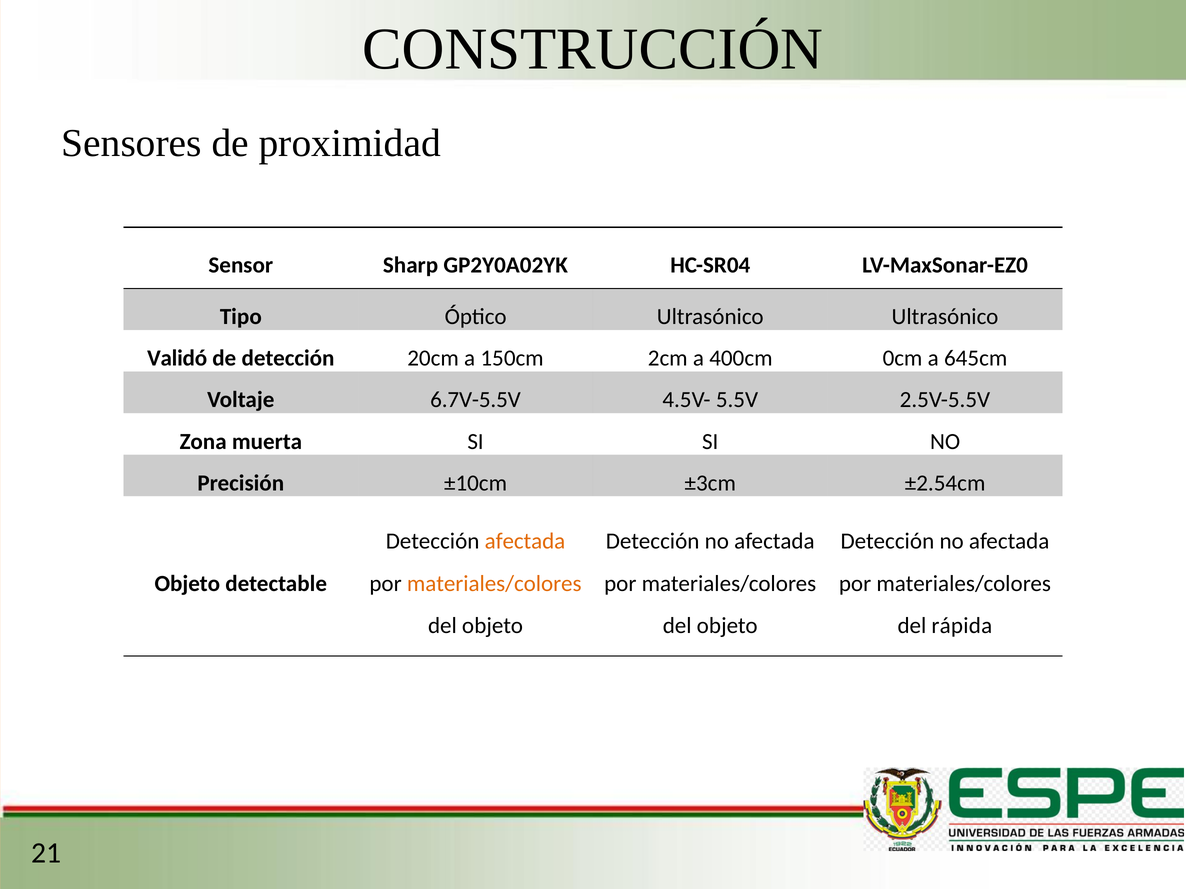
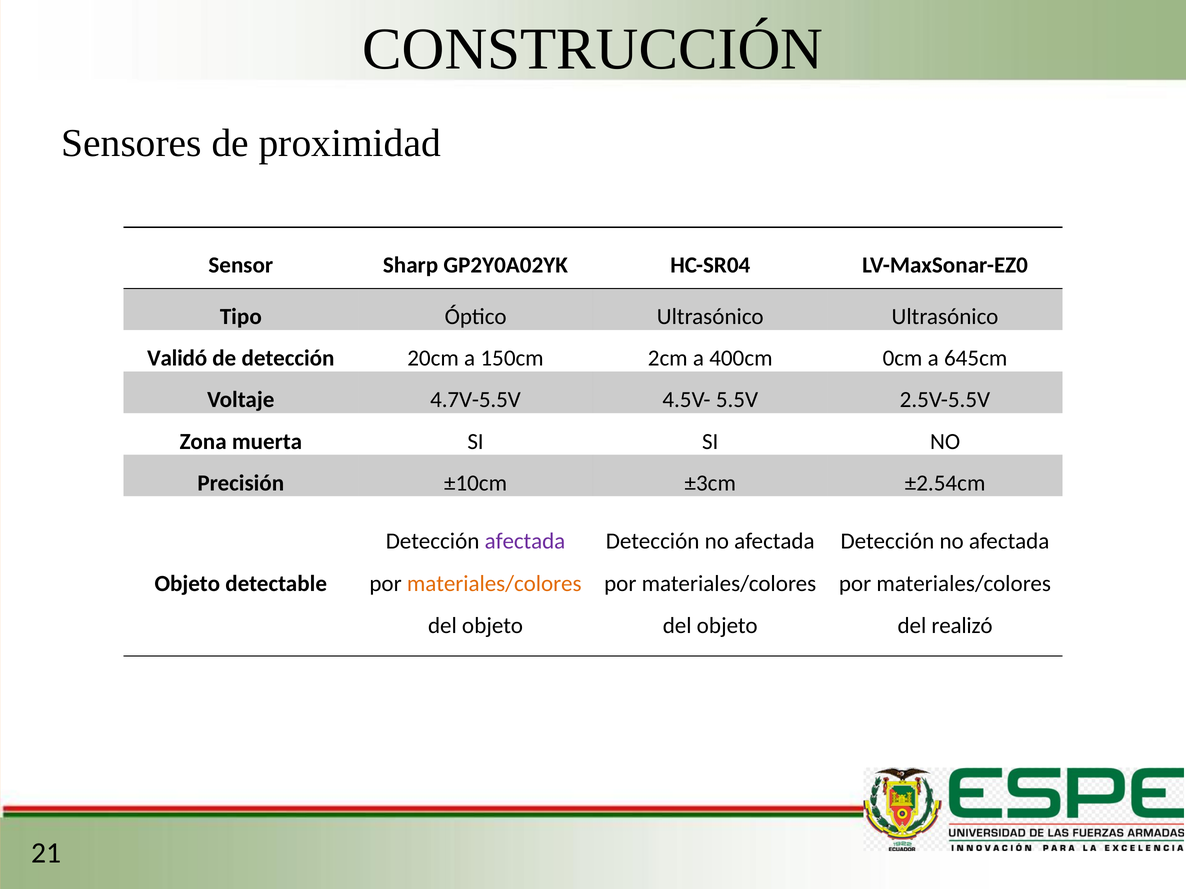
6.7V-5.5V: 6.7V-5.5V -> 4.7V-5.5V
afectada at (525, 542) colour: orange -> purple
rápida: rápida -> realizó
